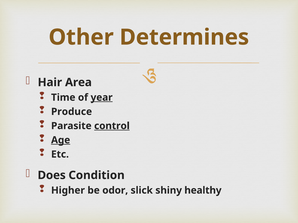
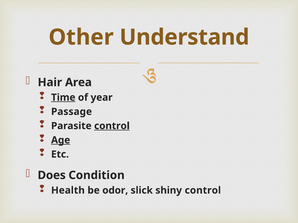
Determines: Determines -> Understand
Time underline: none -> present
year underline: present -> none
Produce: Produce -> Passage
Higher: Higher -> Health
shiny healthy: healthy -> control
